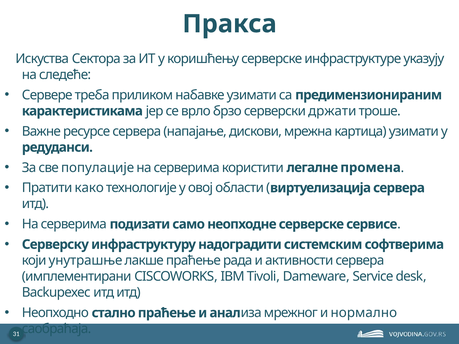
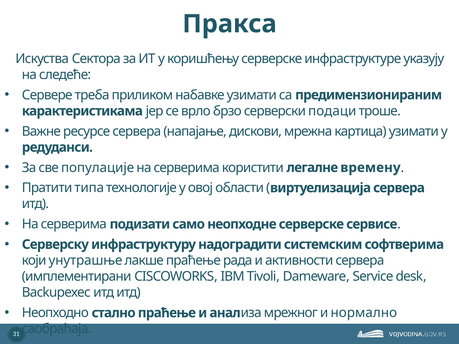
држати: држати -> подаци
промена: промена -> времену
како: како -> типа
